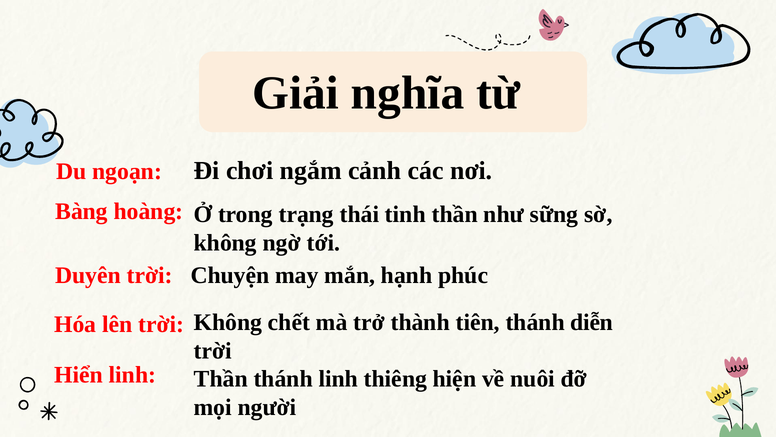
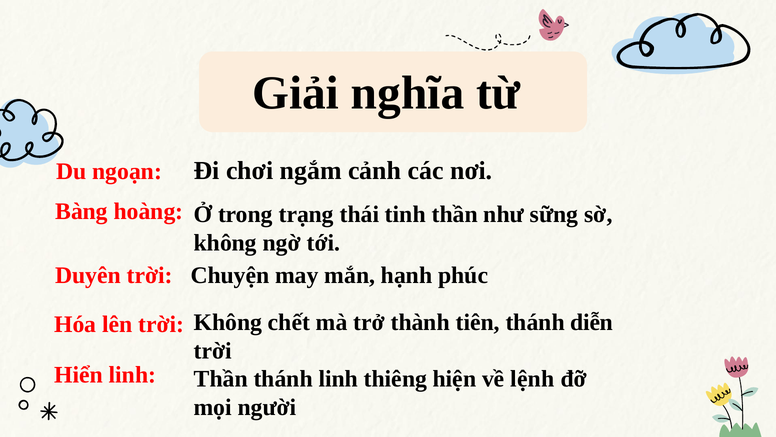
nuôi: nuôi -> lệnh
